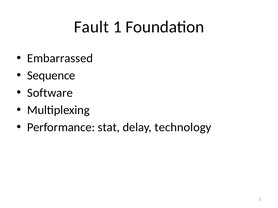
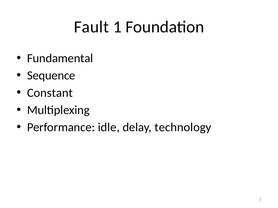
Embarrassed: Embarrassed -> Fundamental
Software: Software -> Constant
stat: stat -> idle
